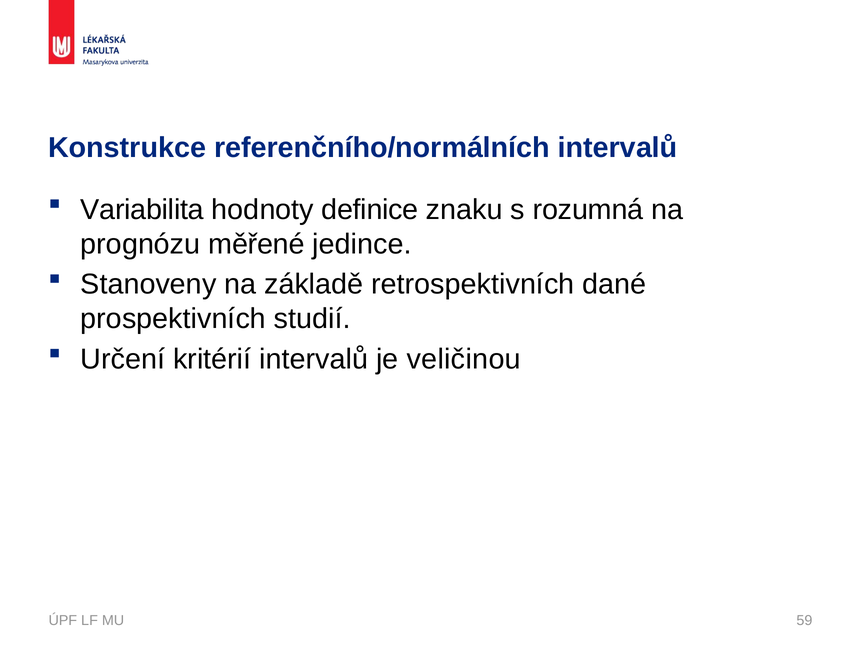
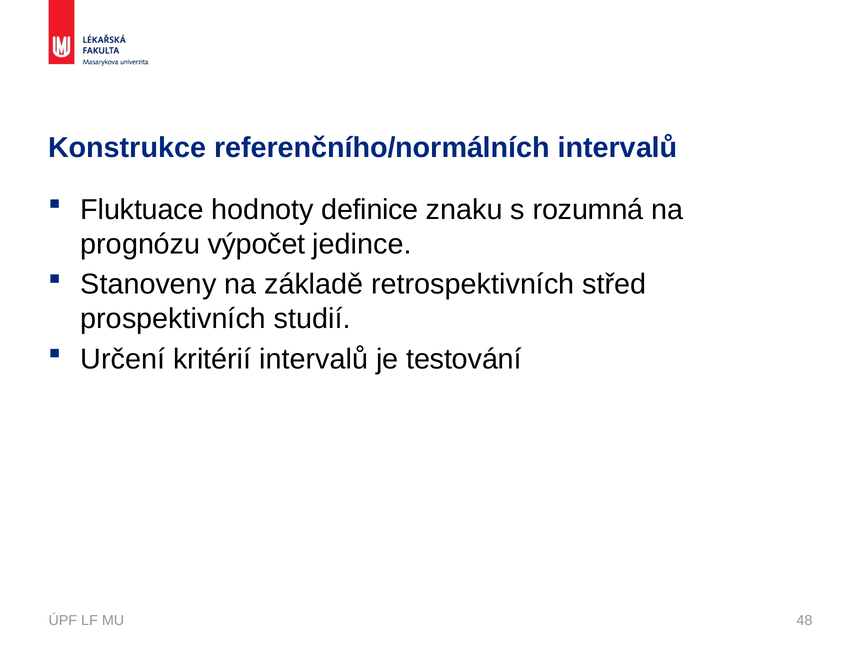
Variabilita: Variabilita -> Fluktuace
měřené: měřené -> výpočet
dané: dané -> střed
veličinou: veličinou -> testování
59: 59 -> 48
